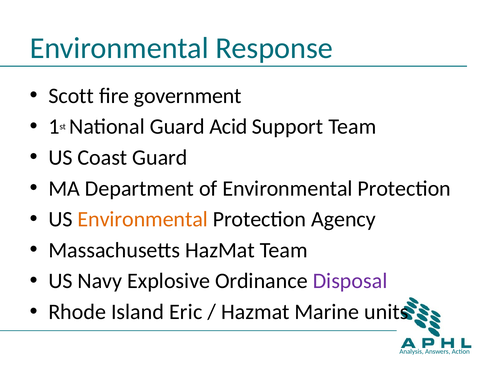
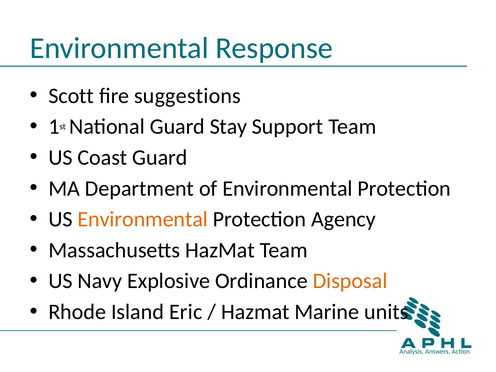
government: government -> suggestions
Acid: Acid -> Stay
Disposal colour: purple -> orange
